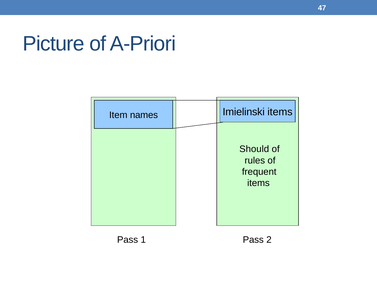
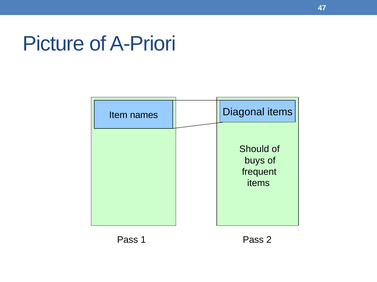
Imielinski: Imielinski -> Diagonal
rules: rules -> buys
